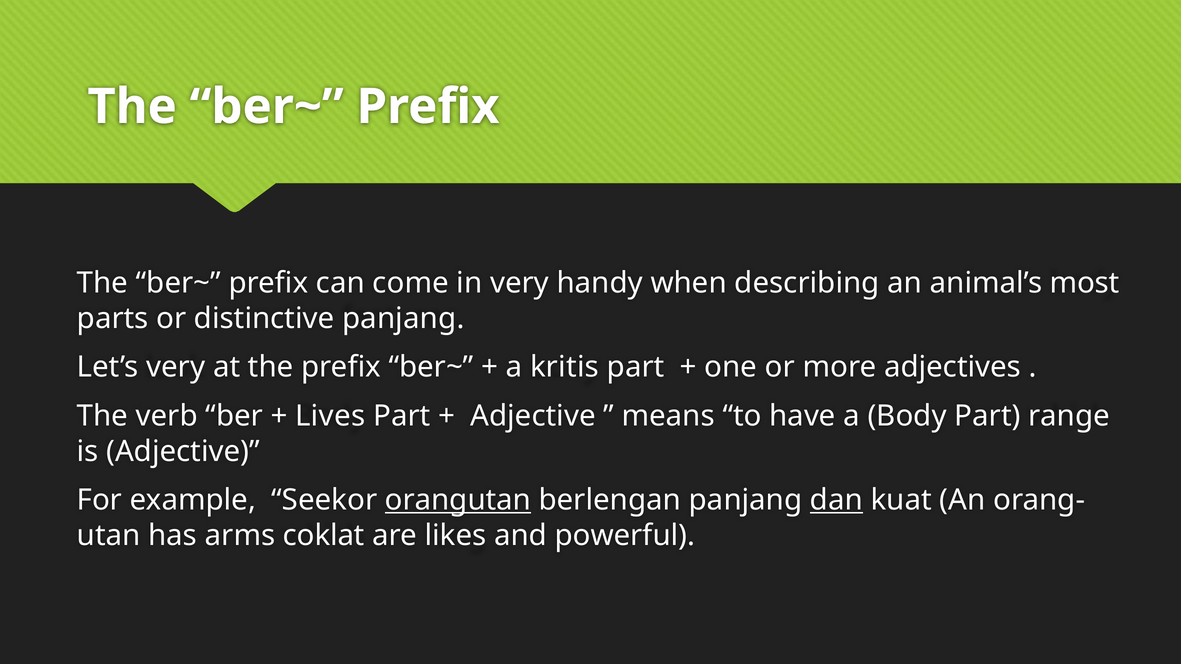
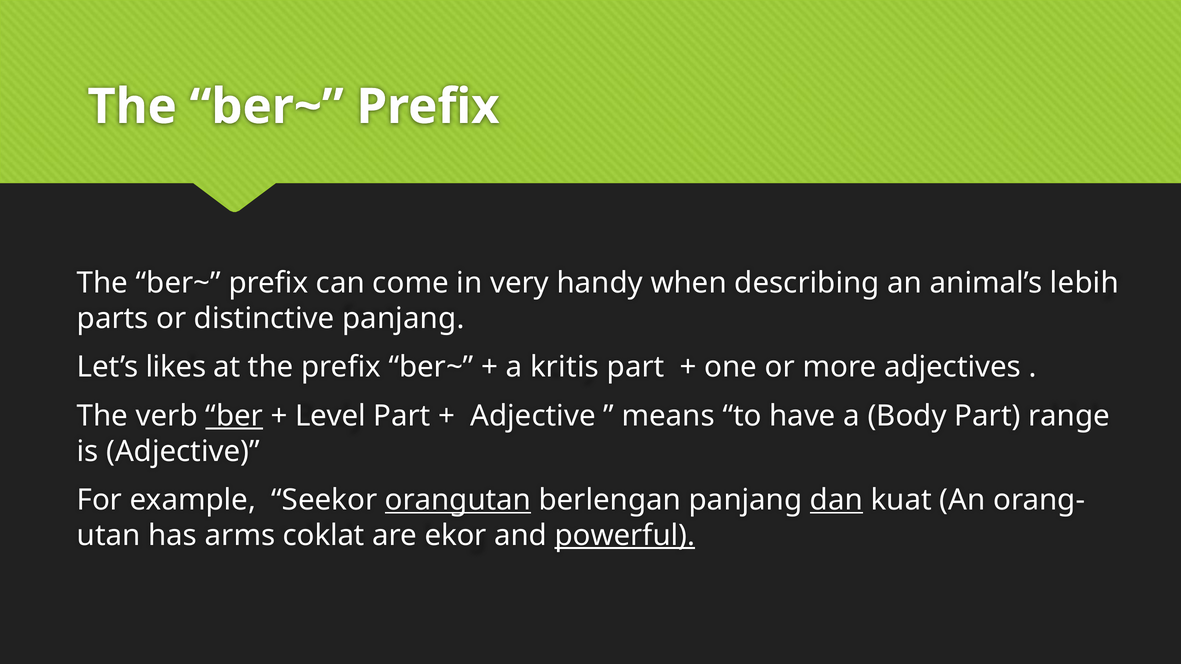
most: most -> lebih
Let’s very: very -> likes
ber underline: none -> present
Lives: Lives -> Level
likes: likes -> ekor
powerful underline: none -> present
